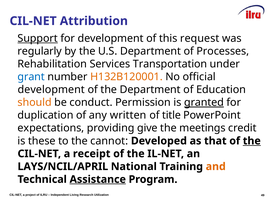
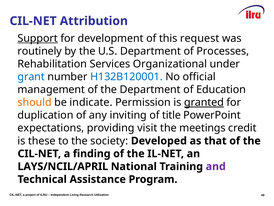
regularly: regularly -> routinely
Transportation: Transportation -> Organizational
H132B120001 colour: orange -> blue
development at (51, 89): development -> management
conduct: conduct -> indicate
written: written -> inviting
give: give -> visit
cannot: cannot -> society
the at (252, 141) underline: present -> none
receipt: receipt -> finding
and colour: orange -> purple
Assistance underline: present -> none
